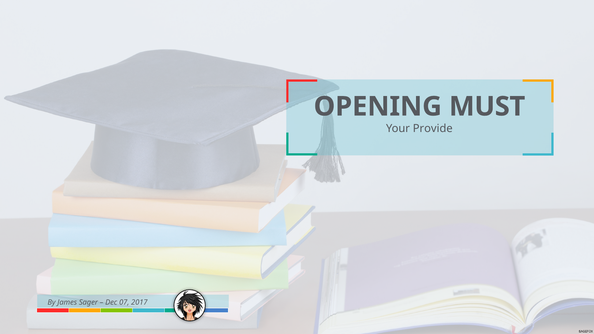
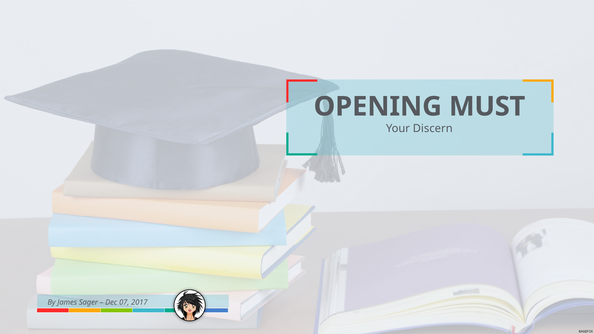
Provide: Provide -> Discern
